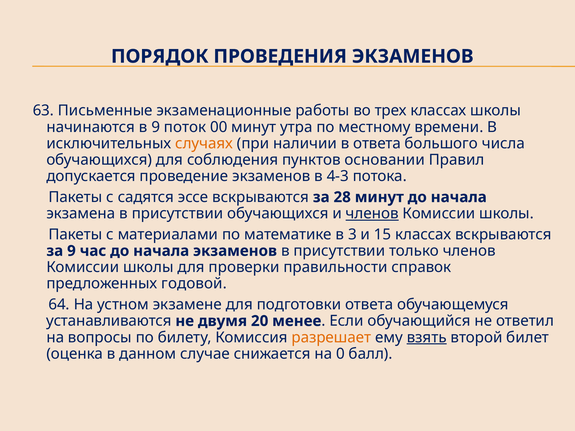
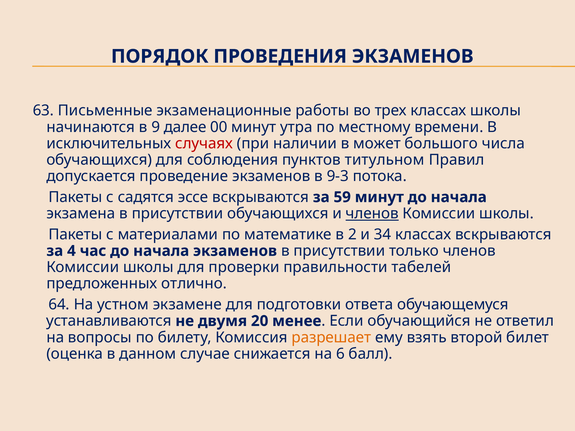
поток: поток -> далее
случаях colour: orange -> red
в ответа: ответа -> может
основании: основании -> титульном
4-3: 4-3 -> 9-3
28: 28 -> 59
3: 3 -> 2
15: 15 -> 34
за 9: 9 -> 4
справок: справок -> табелей
годовой: годовой -> отлично
взять underline: present -> none
0: 0 -> 6
